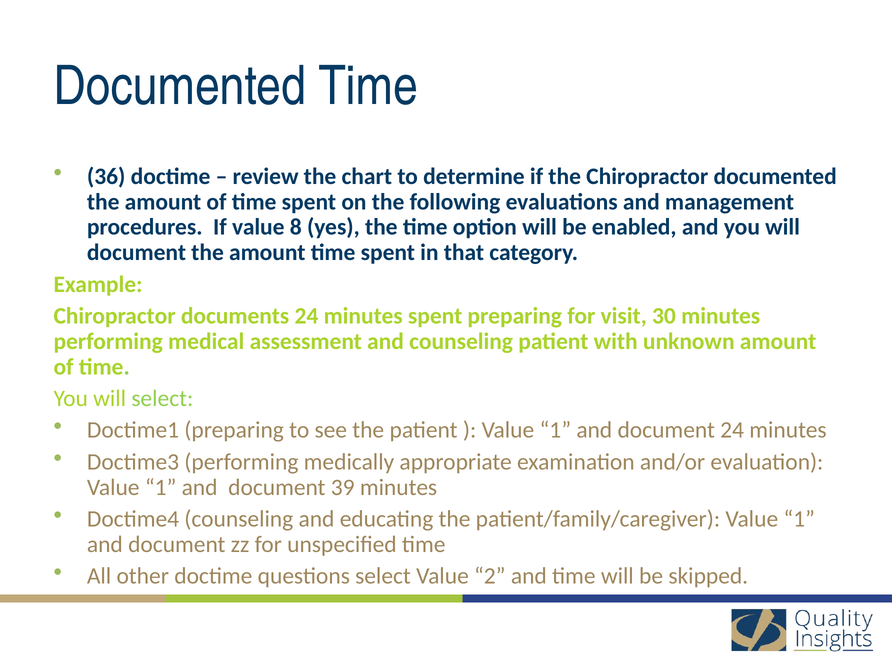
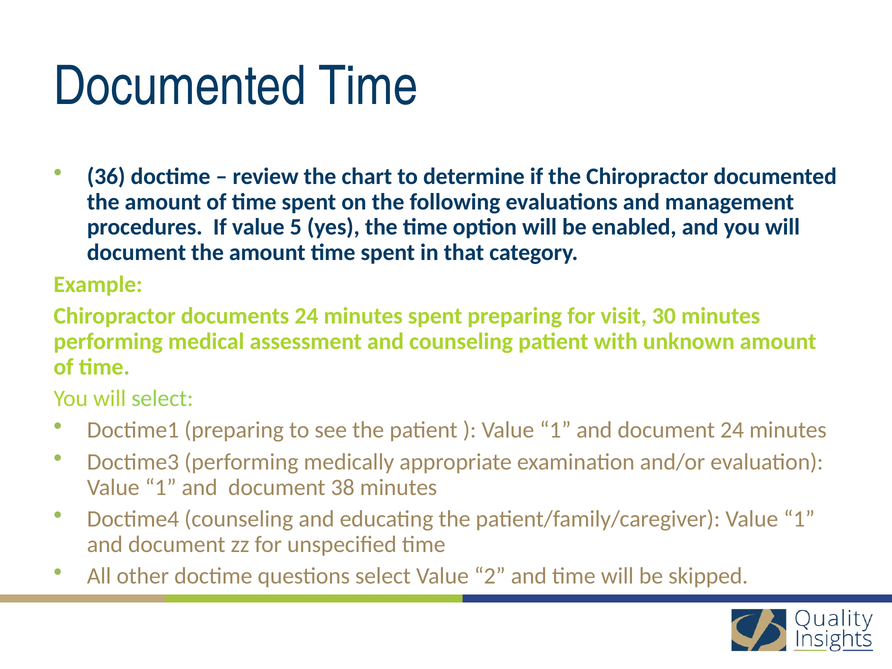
8: 8 -> 5
39: 39 -> 38
